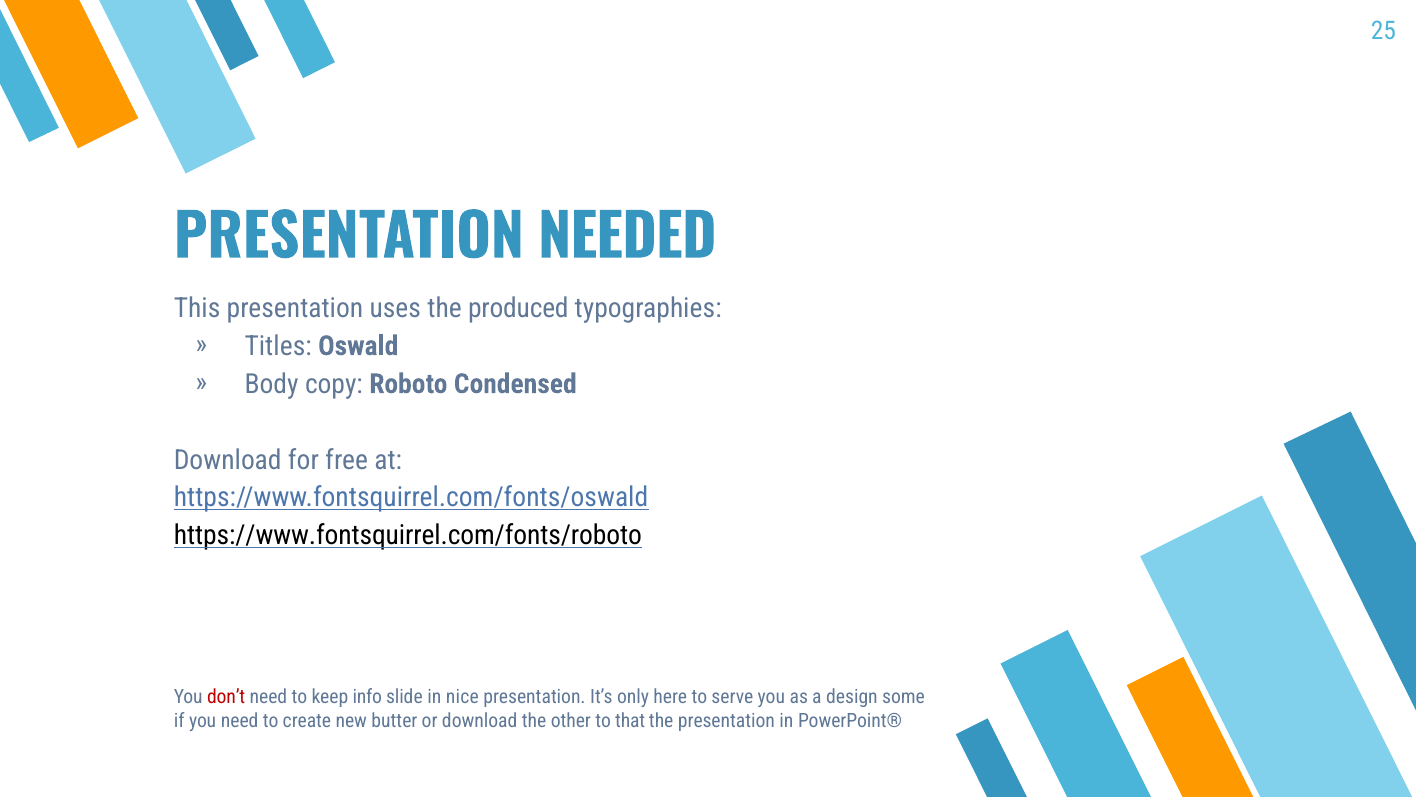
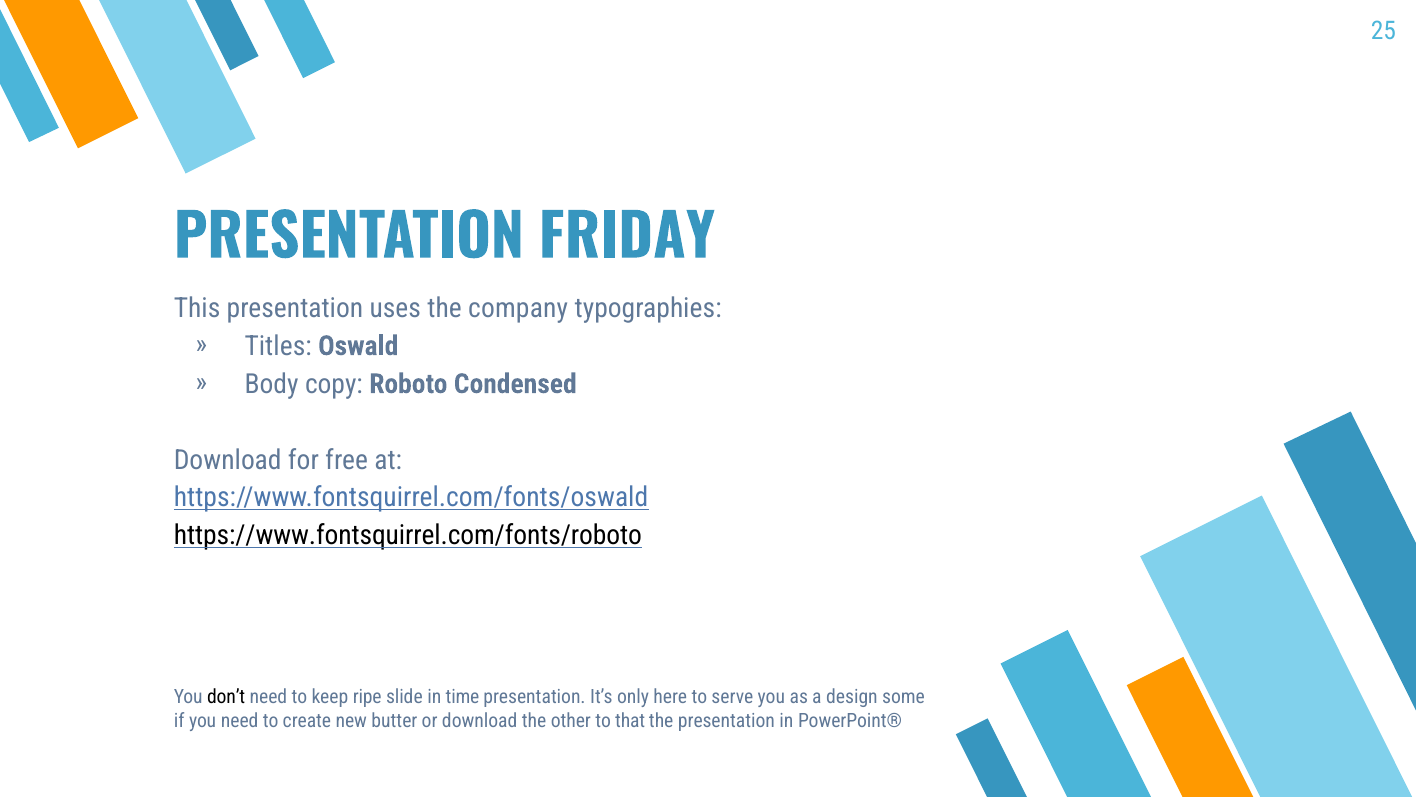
NEEDED: NEEDED -> FRIDAY
produced: produced -> company
don’t colour: red -> black
info: info -> ripe
nice: nice -> time
